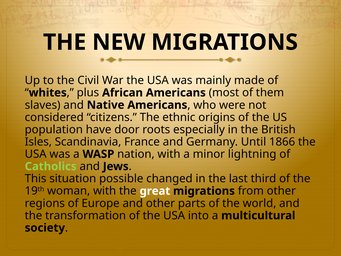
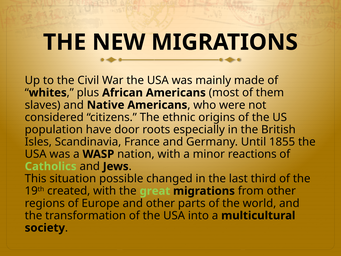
1866: 1866 -> 1855
lightning: lightning -> reactions
woman: woman -> created
great colour: white -> light green
